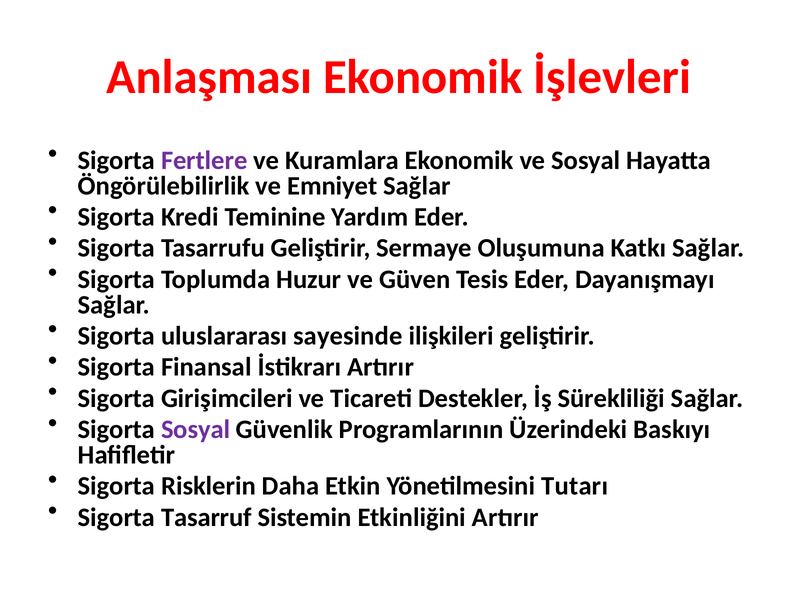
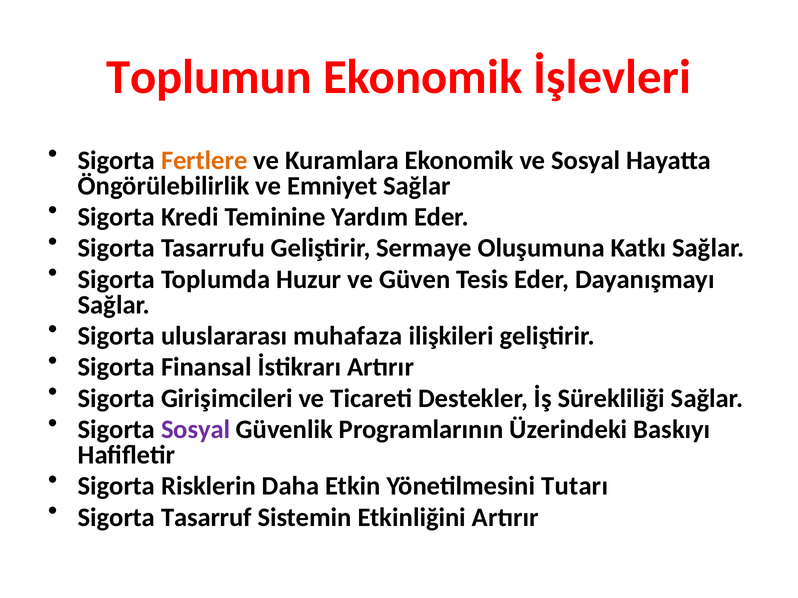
Anlaşması: Anlaşması -> Toplumun
Fertlere colour: purple -> orange
sayesinde: sayesinde -> muhafaza
